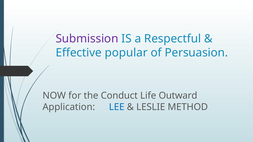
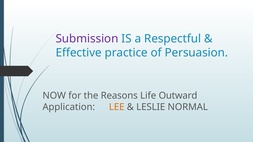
popular: popular -> practice
Conduct: Conduct -> Reasons
LEE colour: blue -> orange
METHOD: METHOD -> NORMAL
